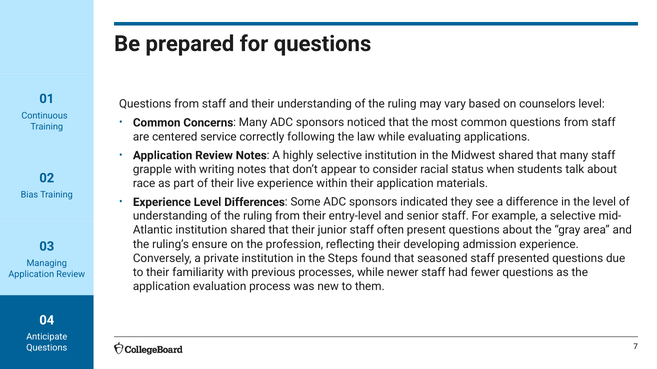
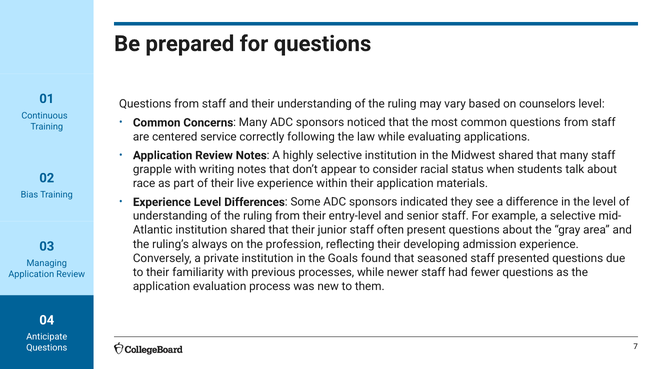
ensure: ensure -> always
Steps: Steps -> Goals
